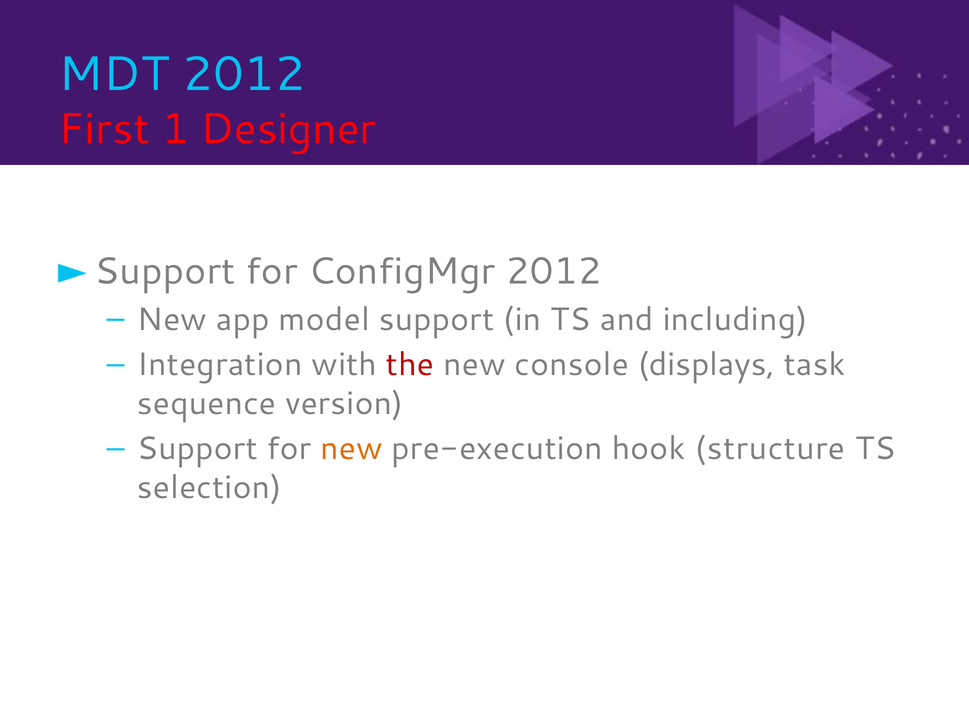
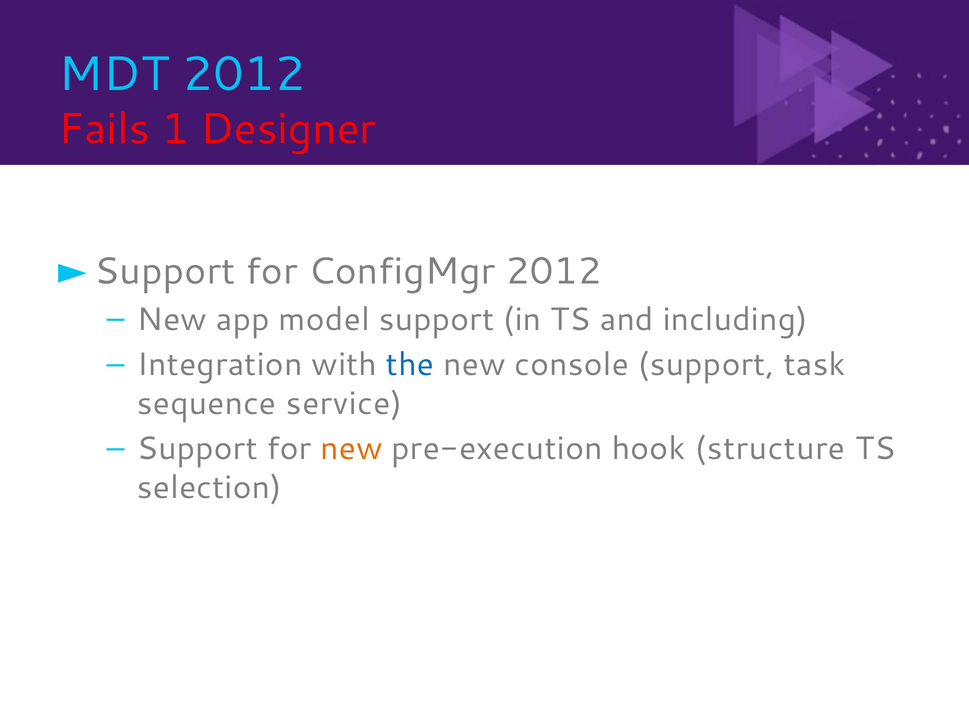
First: First -> Fails
the colour: red -> blue
console displays: displays -> support
version: version -> service
